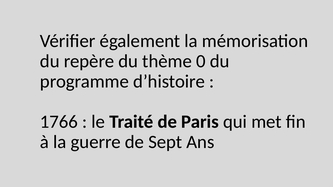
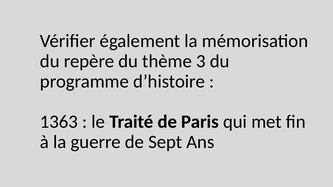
0: 0 -> 3
1766: 1766 -> 1363
